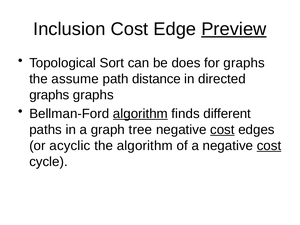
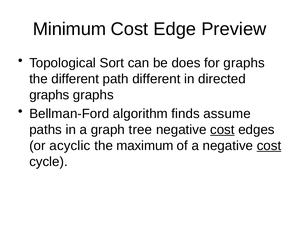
Inclusion: Inclusion -> Minimum
Preview underline: present -> none
the assume: assume -> different
path distance: distance -> different
algorithm at (140, 114) underline: present -> none
different: different -> assume
the algorithm: algorithm -> maximum
